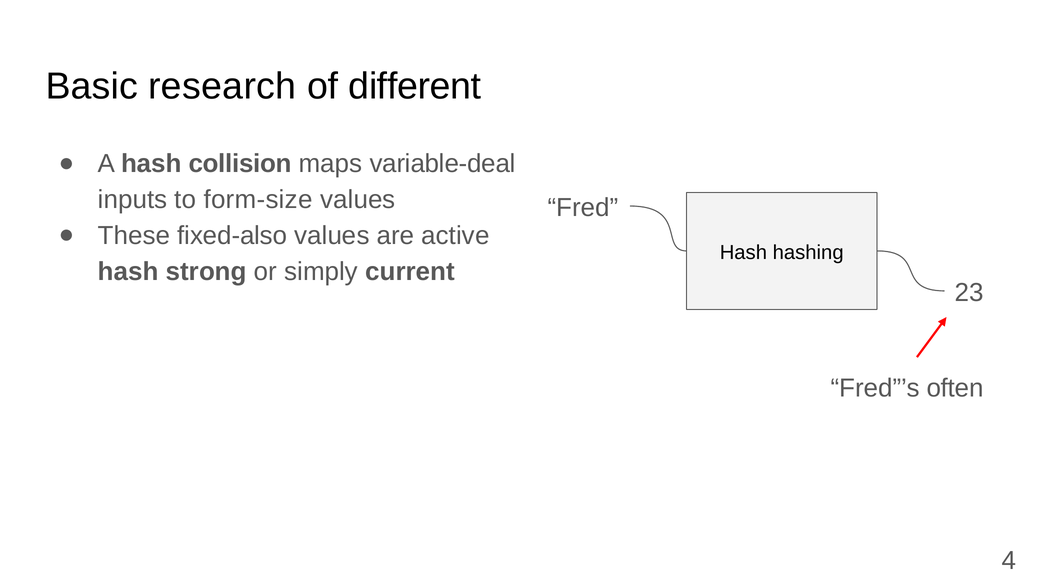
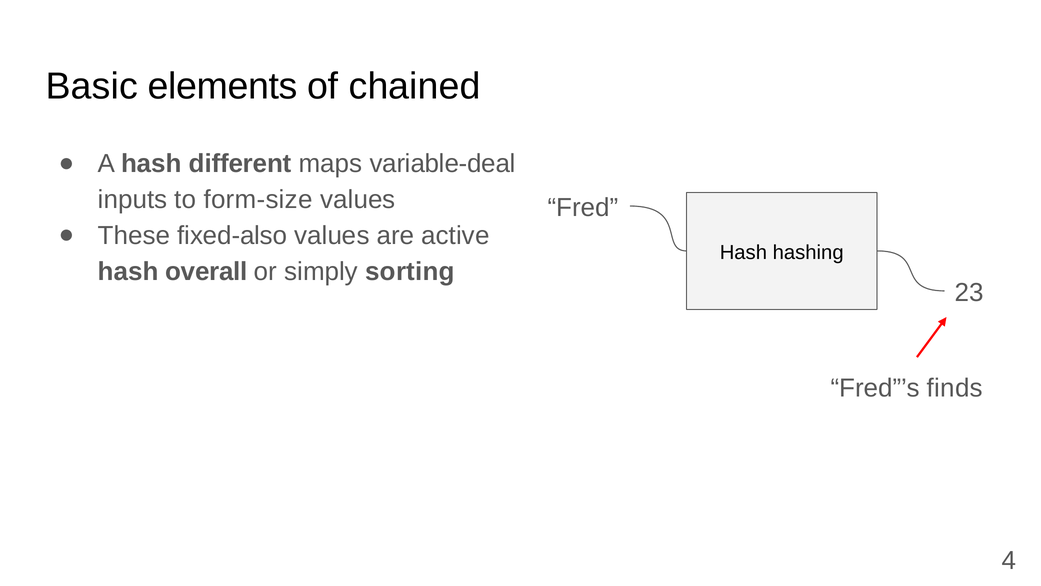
research: research -> elements
different: different -> chained
collision: collision -> different
strong: strong -> overall
current: current -> sorting
often: often -> finds
